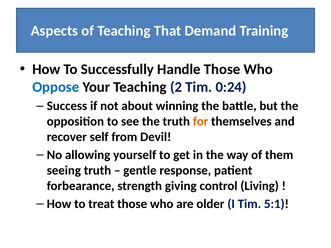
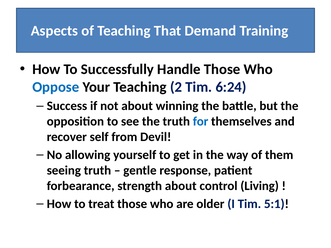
0:24: 0:24 -> 6:24
for colour: orange -> blue
strength giving: giving -> about
